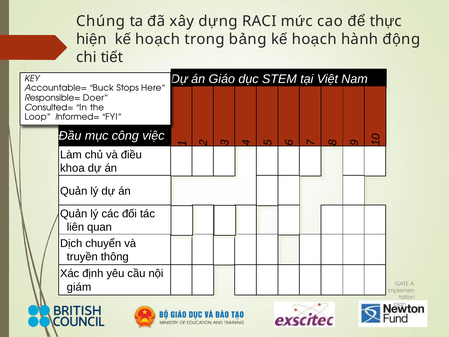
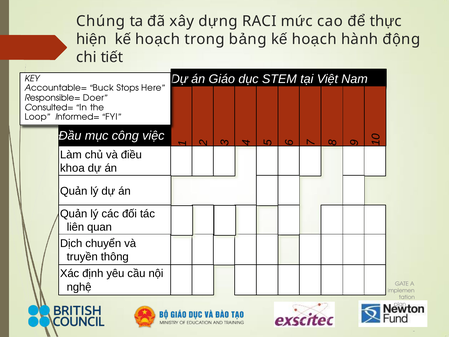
giám: giám -> nghệ
